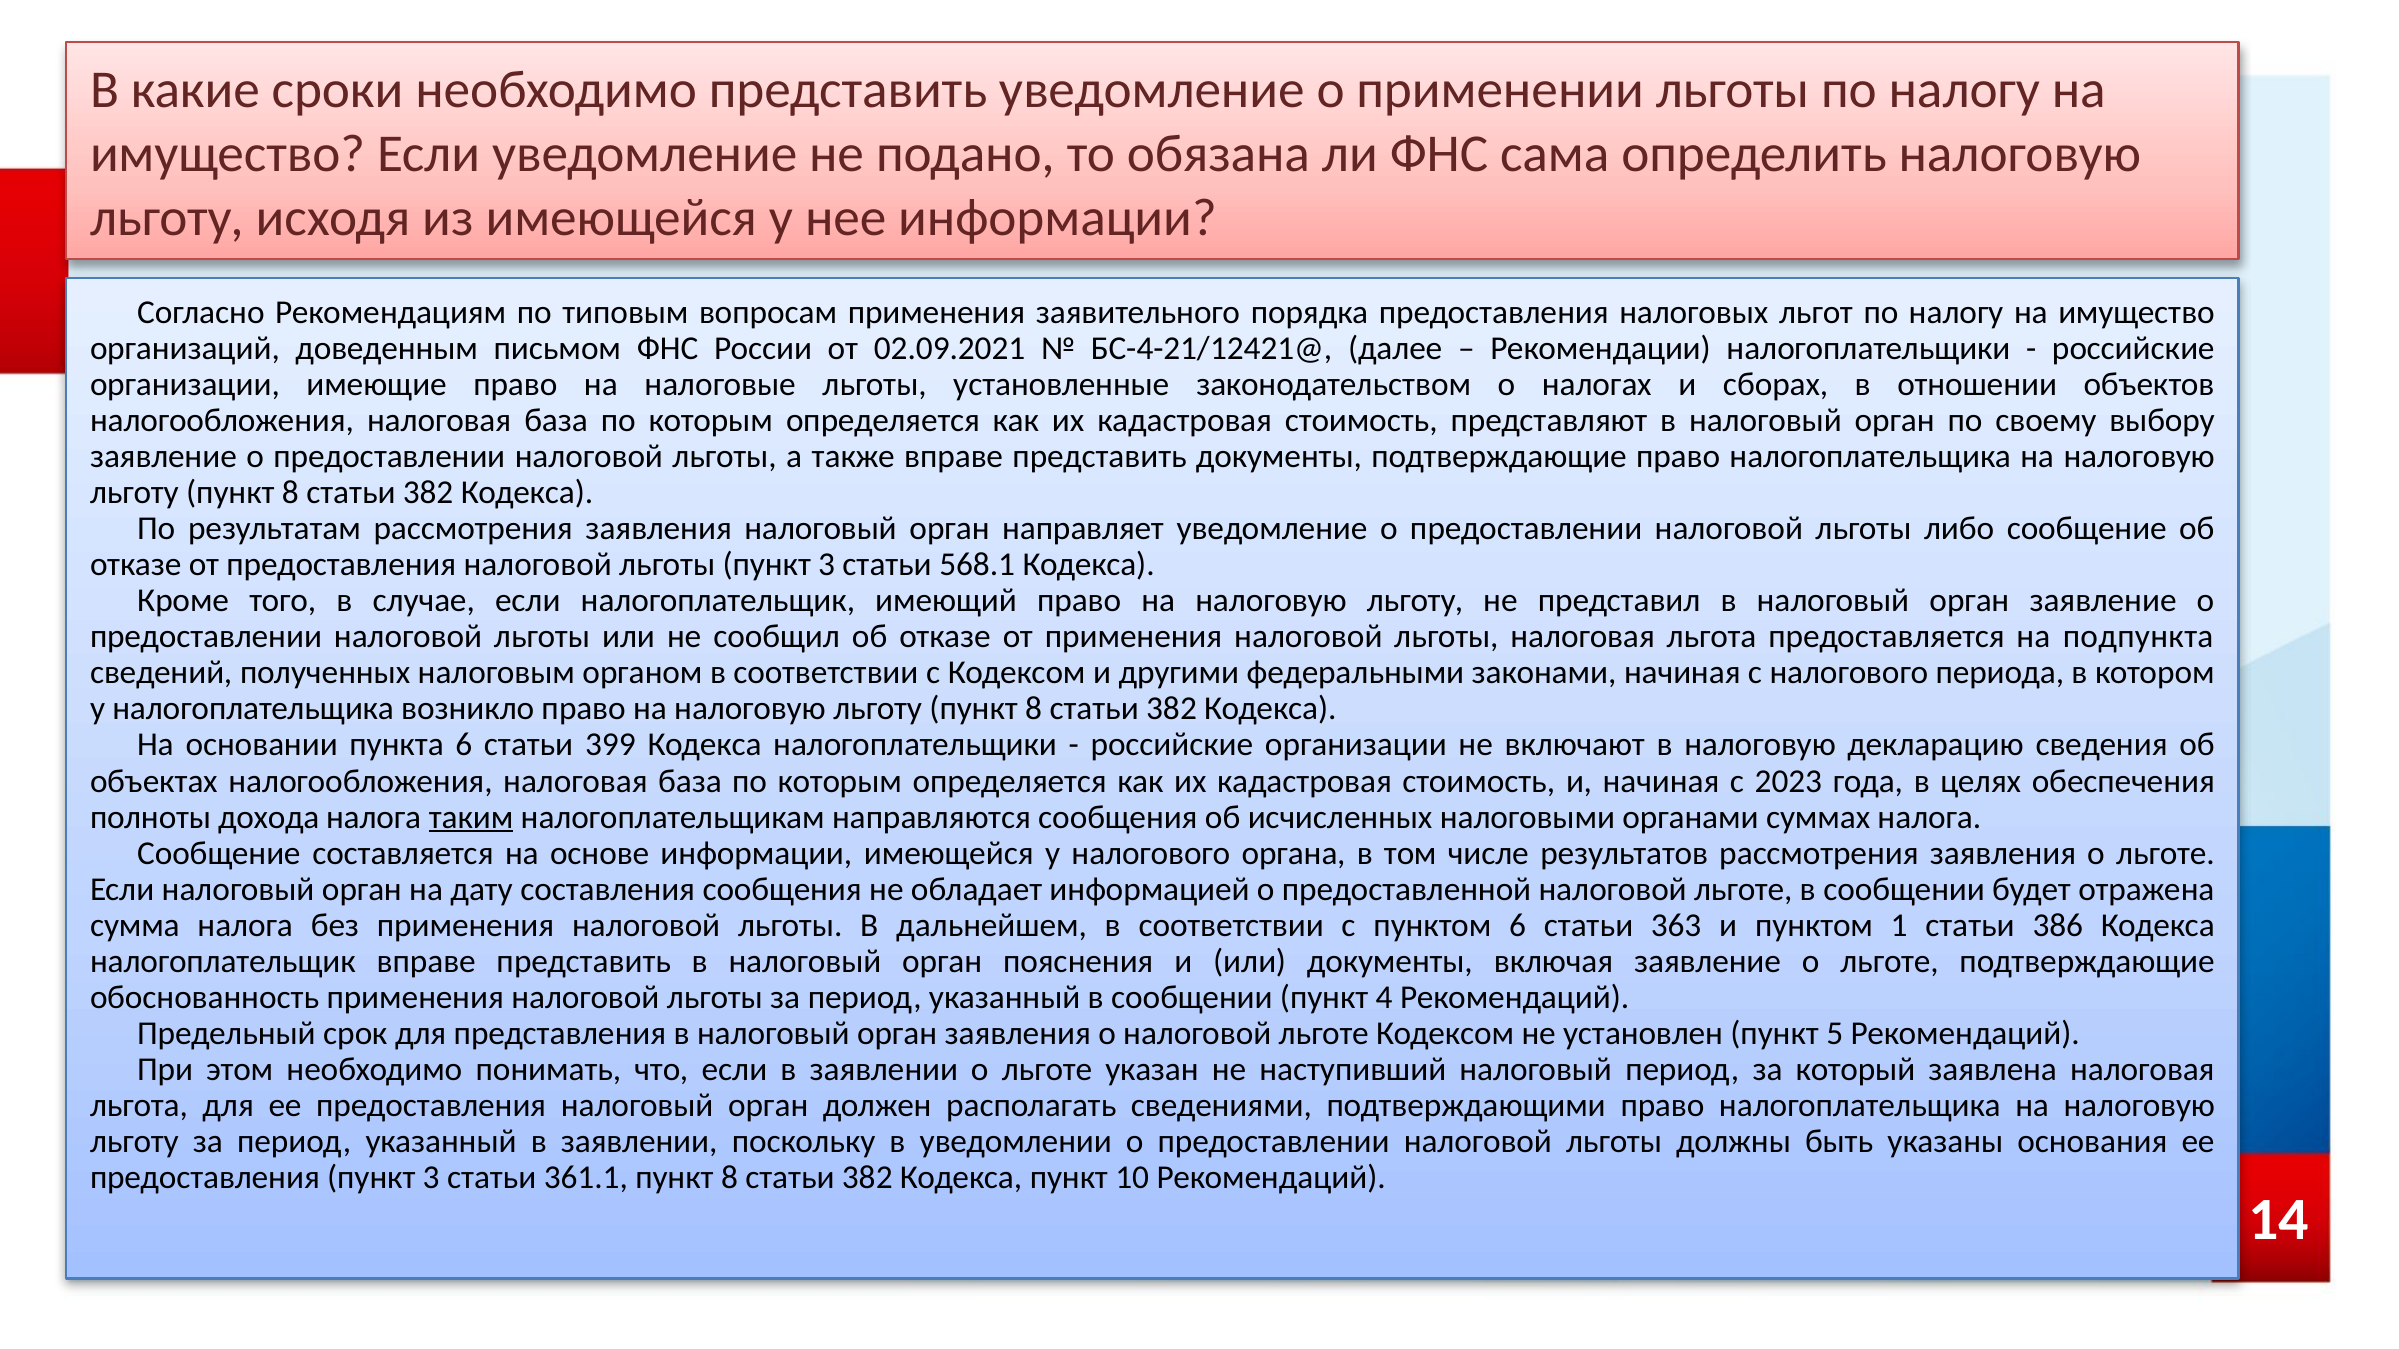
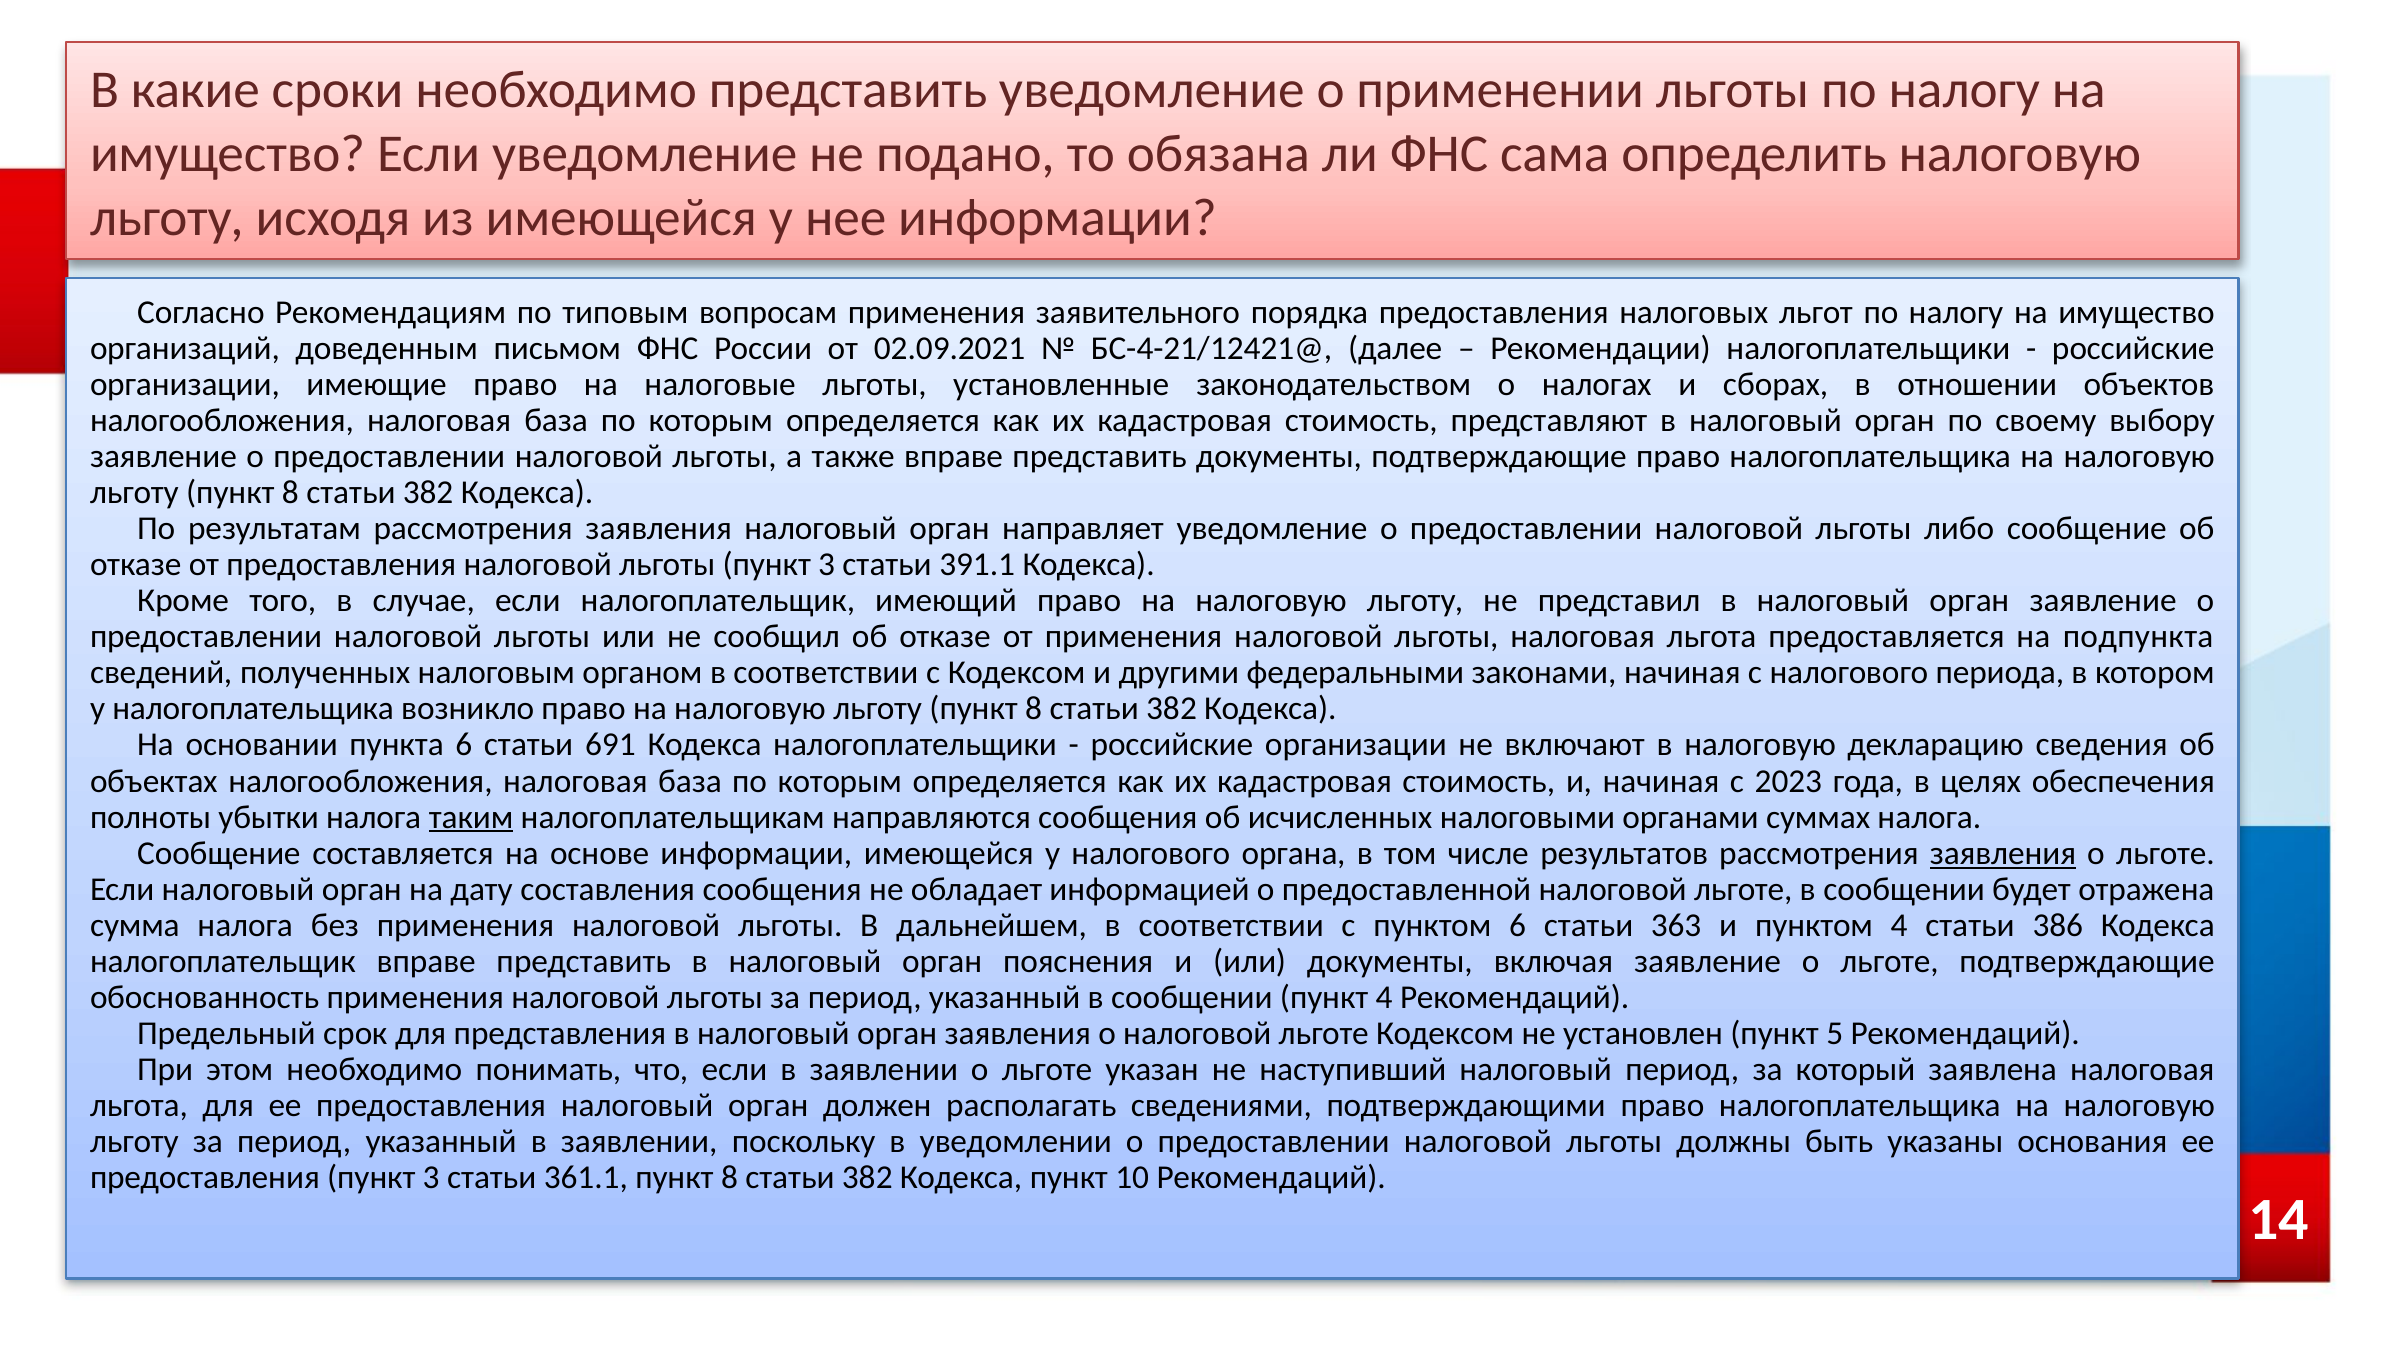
568.1: 568.1 -> 391.1
399: 399 -> 691
дохода: дохода -> убытки
заявления at (2003, 853) underline: none -> present
пунктом 1: 1 -> 4
